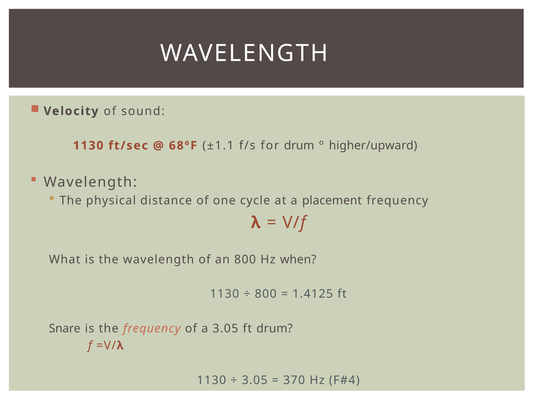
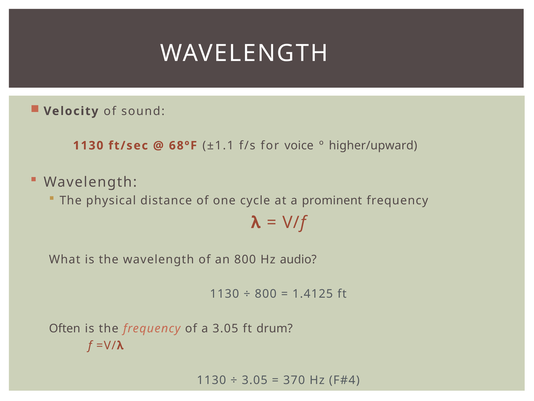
for drum: drum -> voice
placement: placement -> prominent
when: when -> audio
Snare: Snare -> Often
